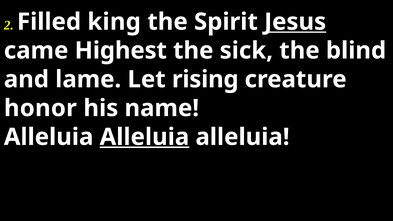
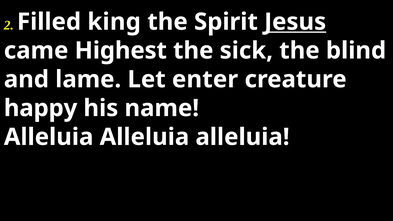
rising: rising -> enter
honor: honor -> happy
Alleluia at (144, 137) underline: present -> none
